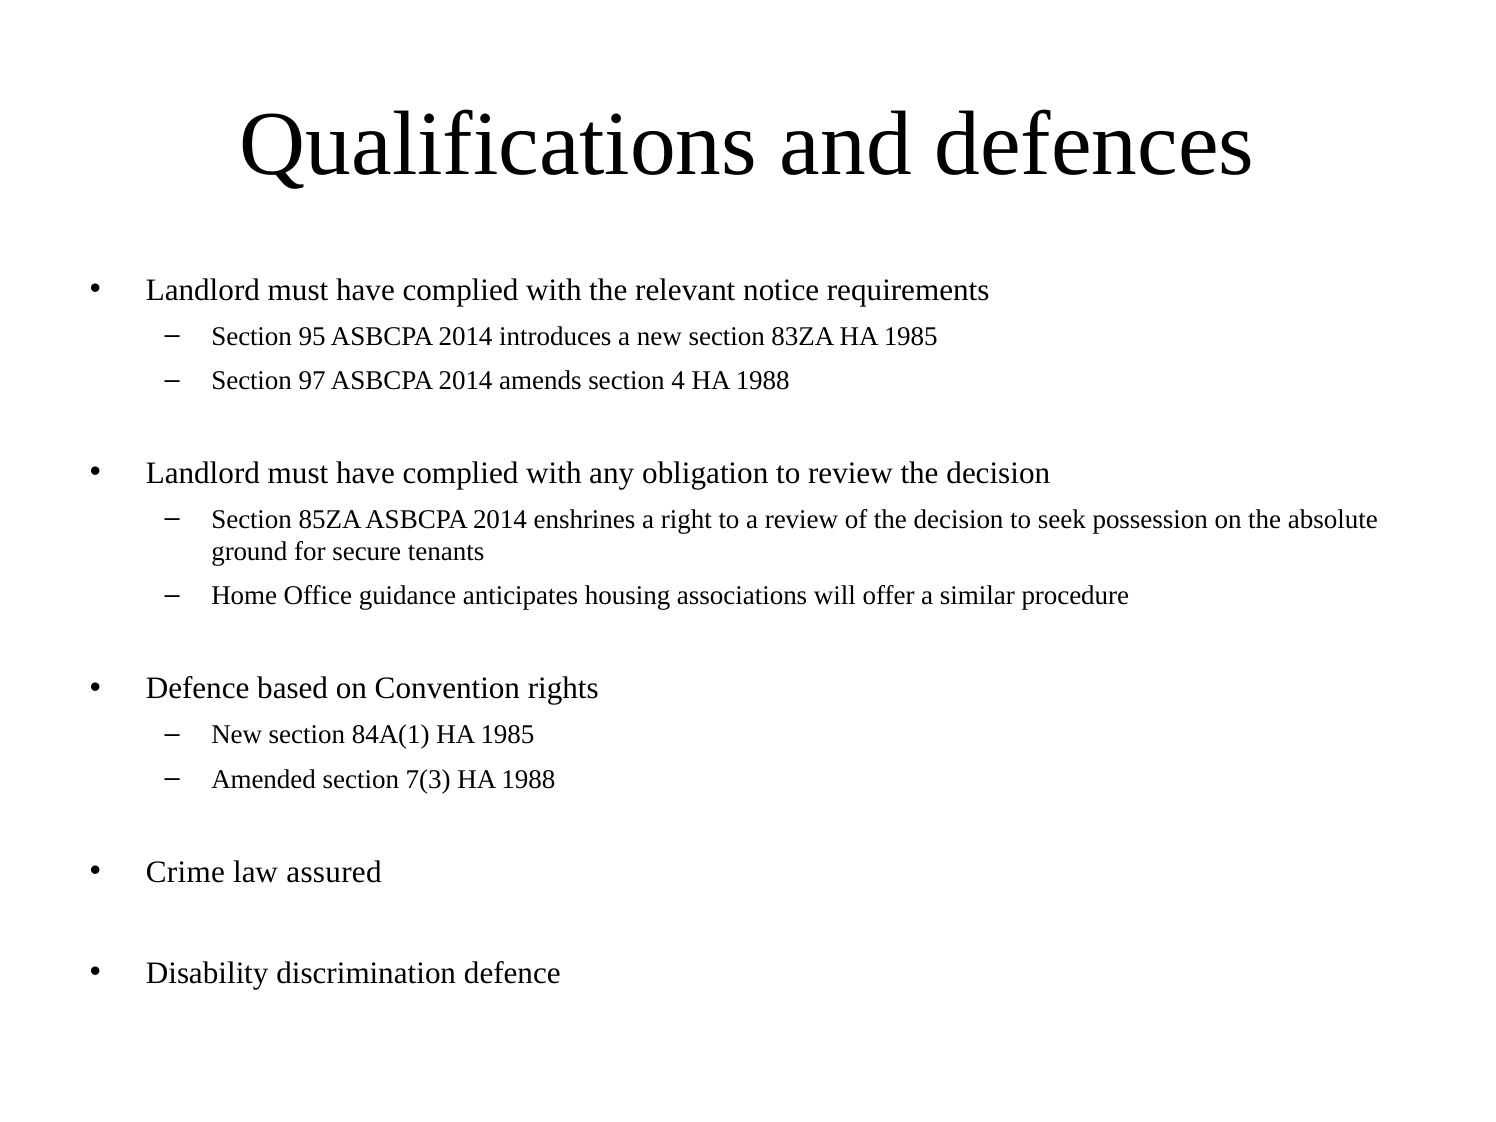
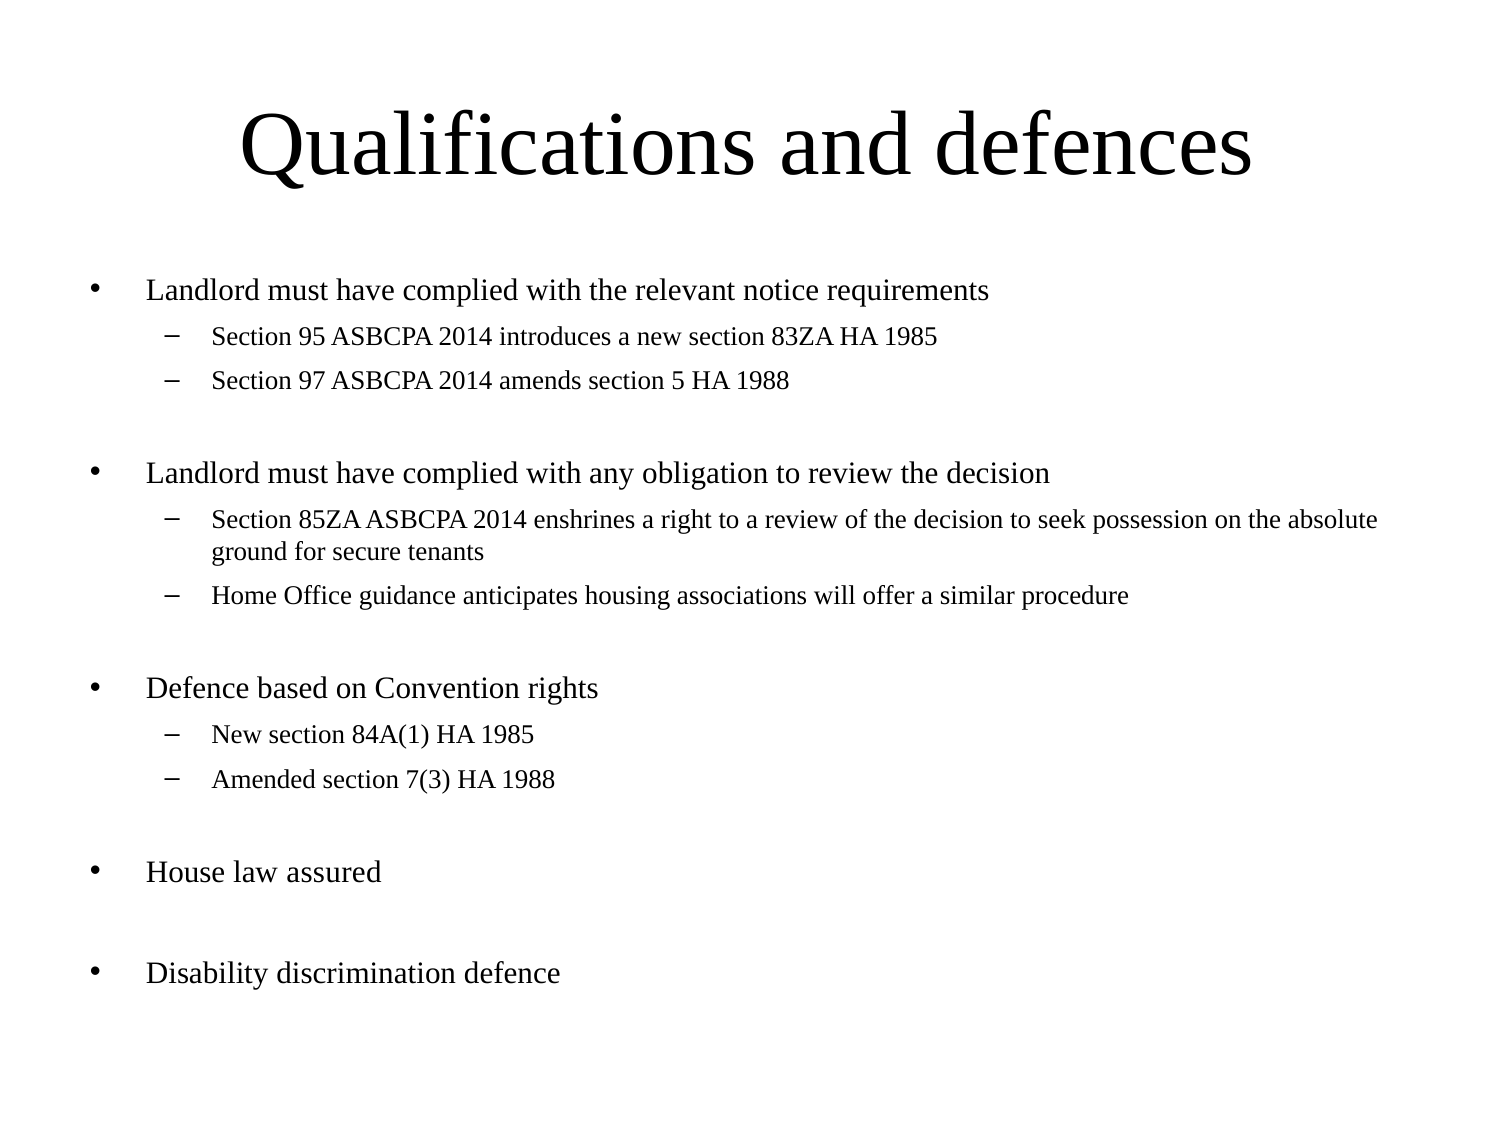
4: 4 -> 5
Crime: Crime -> House
